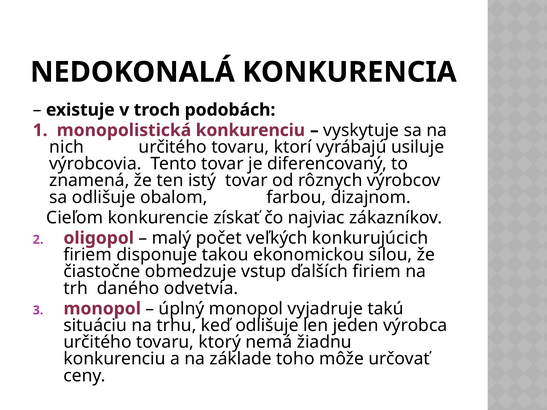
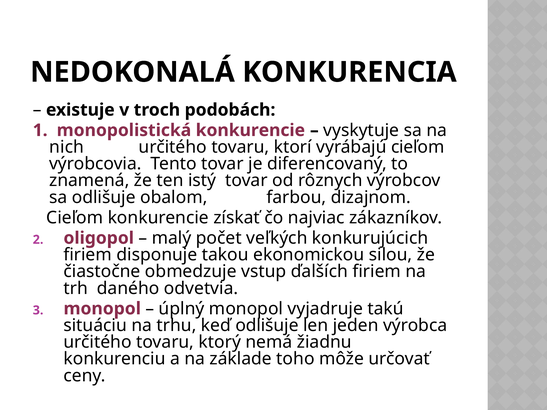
monopolistická konkurenciu: konkurenciu -> konkurencie
vyrábajú usiluje: usiluje -> cieľom
